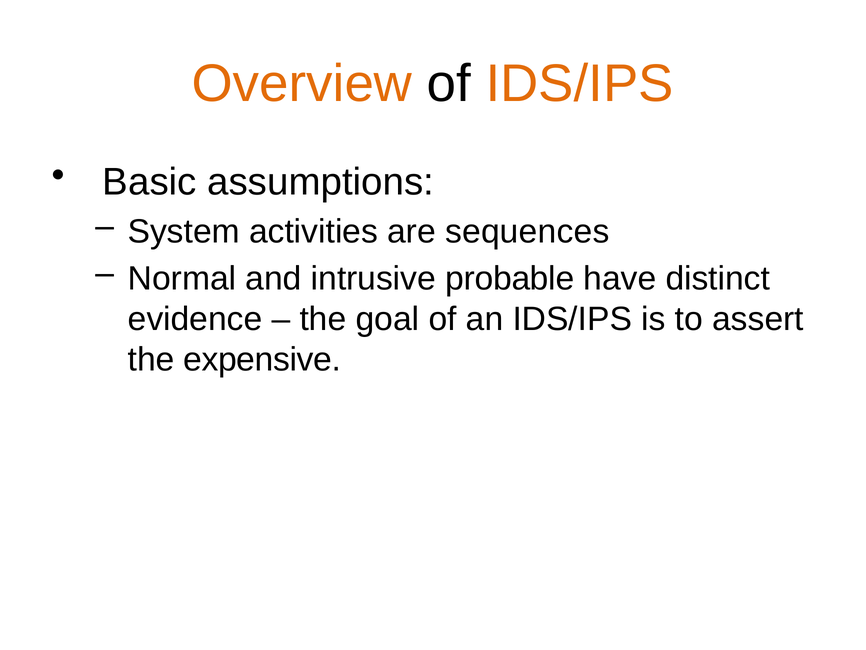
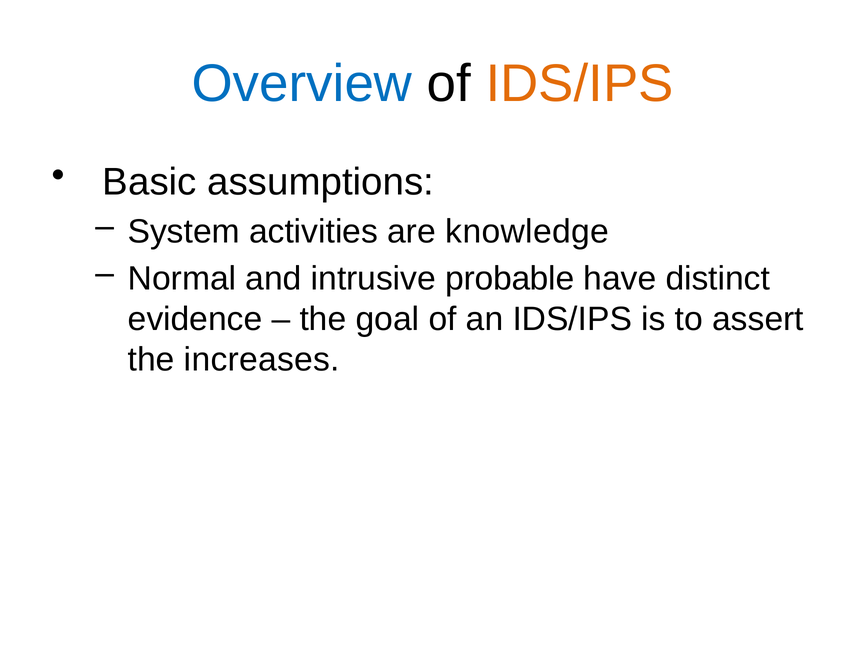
Overview colour: orange -> blue
sequences: sequences -> knowledge
expensive: expensive -> increases
